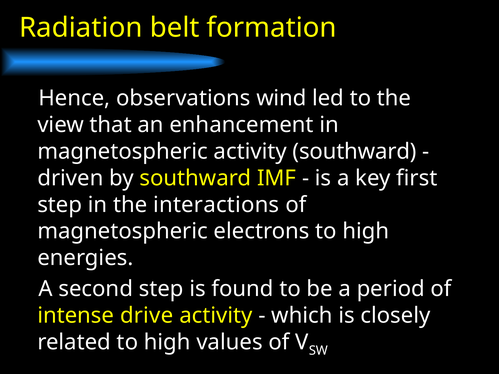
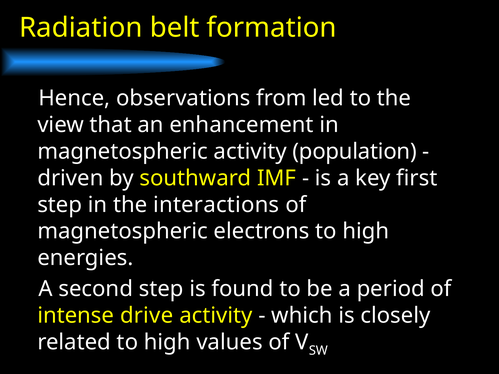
wind: wind -> from
activity southward: southward -> population
